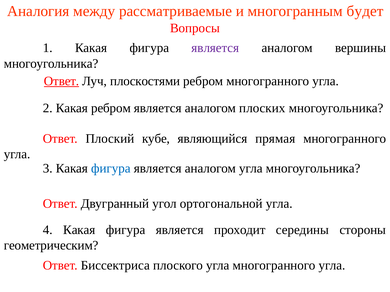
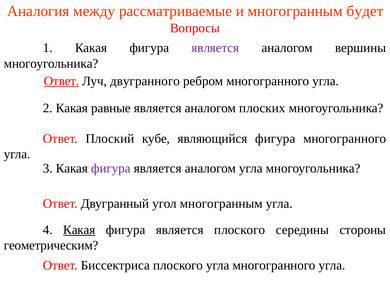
плоскостями: плоскостями -> двугранного
Какая ребром: ребром -> равные
являющийся прямая: прямая -> фигура
фигура at (111, 169) colour: blue -> purple
угол ортогональной: ортогональной -> многогранным
Какая at (79, 230) underline: none -> present
является проходит: проходит -> плоского
